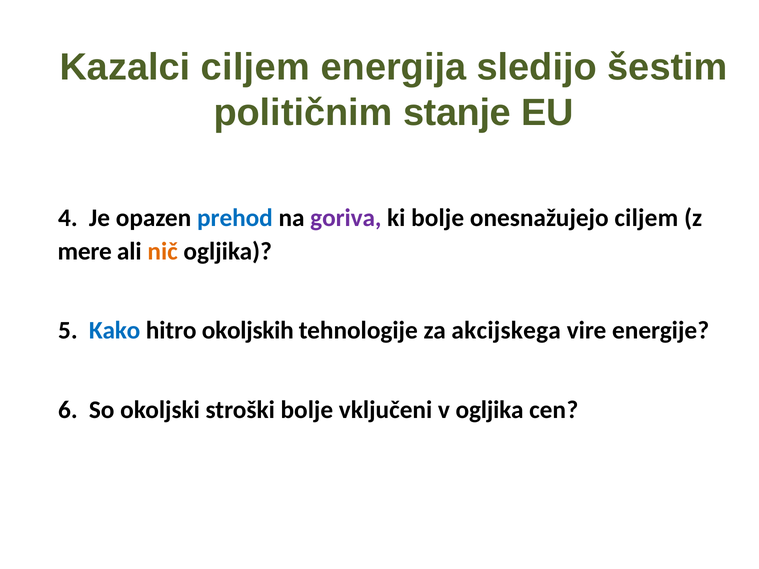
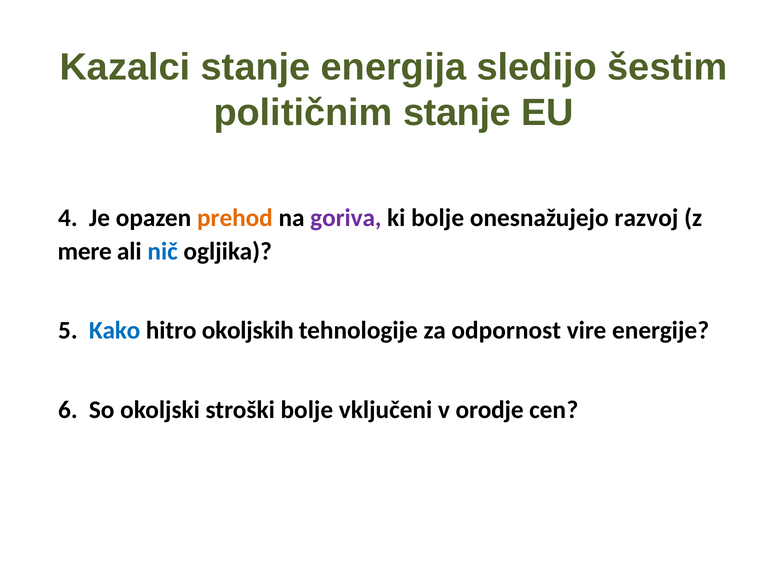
Kazalci ciljem: ciljem -> stanje
prehod colour: blue -> orange
onesnažujejo ciljem: ciljem -> razvoj
nič colour: orange -> blue
akcijskega: akcijskega -> odpornost
v ogljika: ogljika -> orodje
